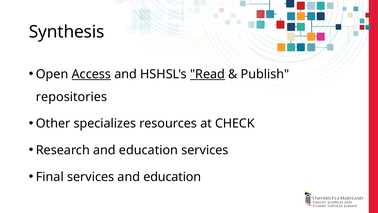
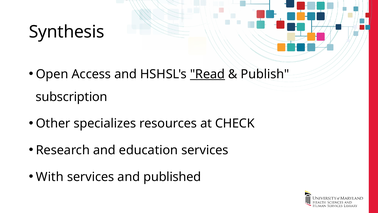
Access underline: present -> none
repositories: repositories -> subscription
Final: Final -> With
services and education: education -> published
